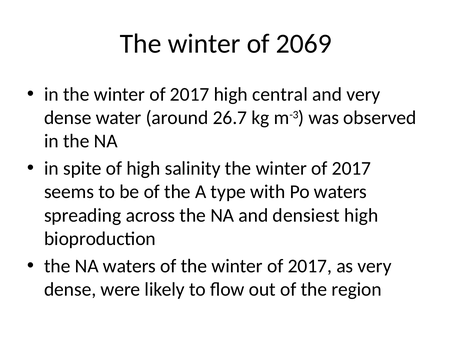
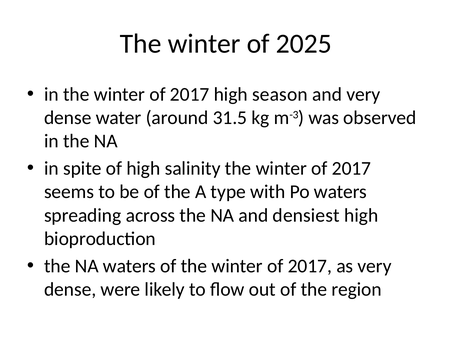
2069: 2069 -> 2025
central: central -> season
26.7: 26.7 -> 31.5
